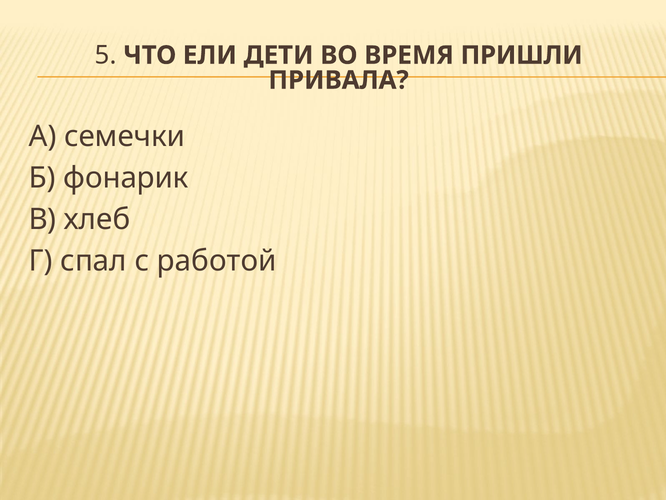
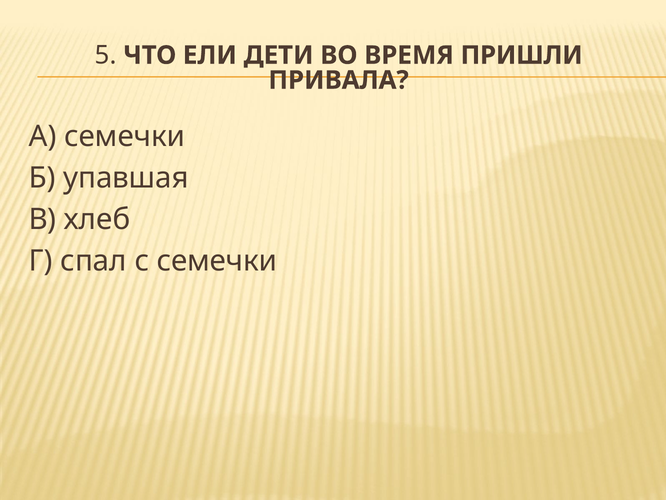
фонарик: фонарик -> упавшая
с работой: работой -> семечки
